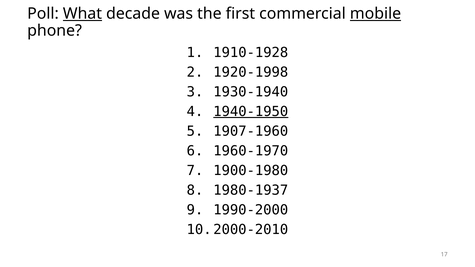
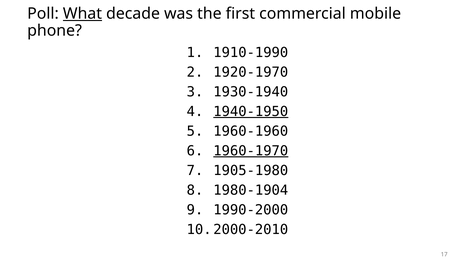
mobile underline: present -> none
1910-1928: 1910-1928 -> 1910-1990
1920-1998: 1920-1998 -> 1920-1970
1907-1960: 1907-1960 -> 1960-1960
1960-1970 underline: none -> present
1900-1980: 1900-1980 -> 1905-1980
1980-1937: 1980-1937 -> 1980-1904
